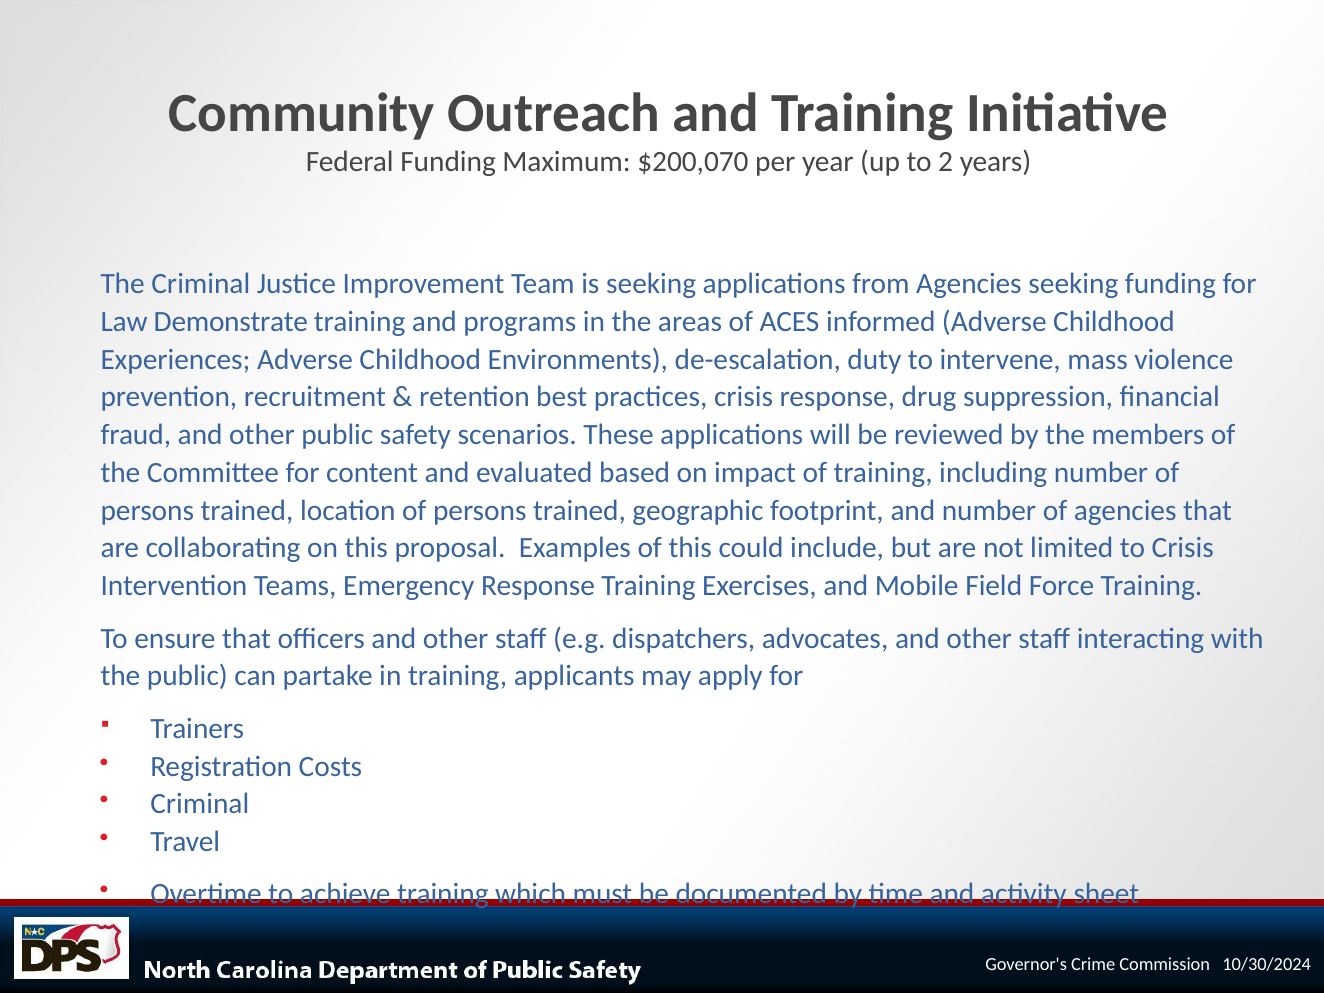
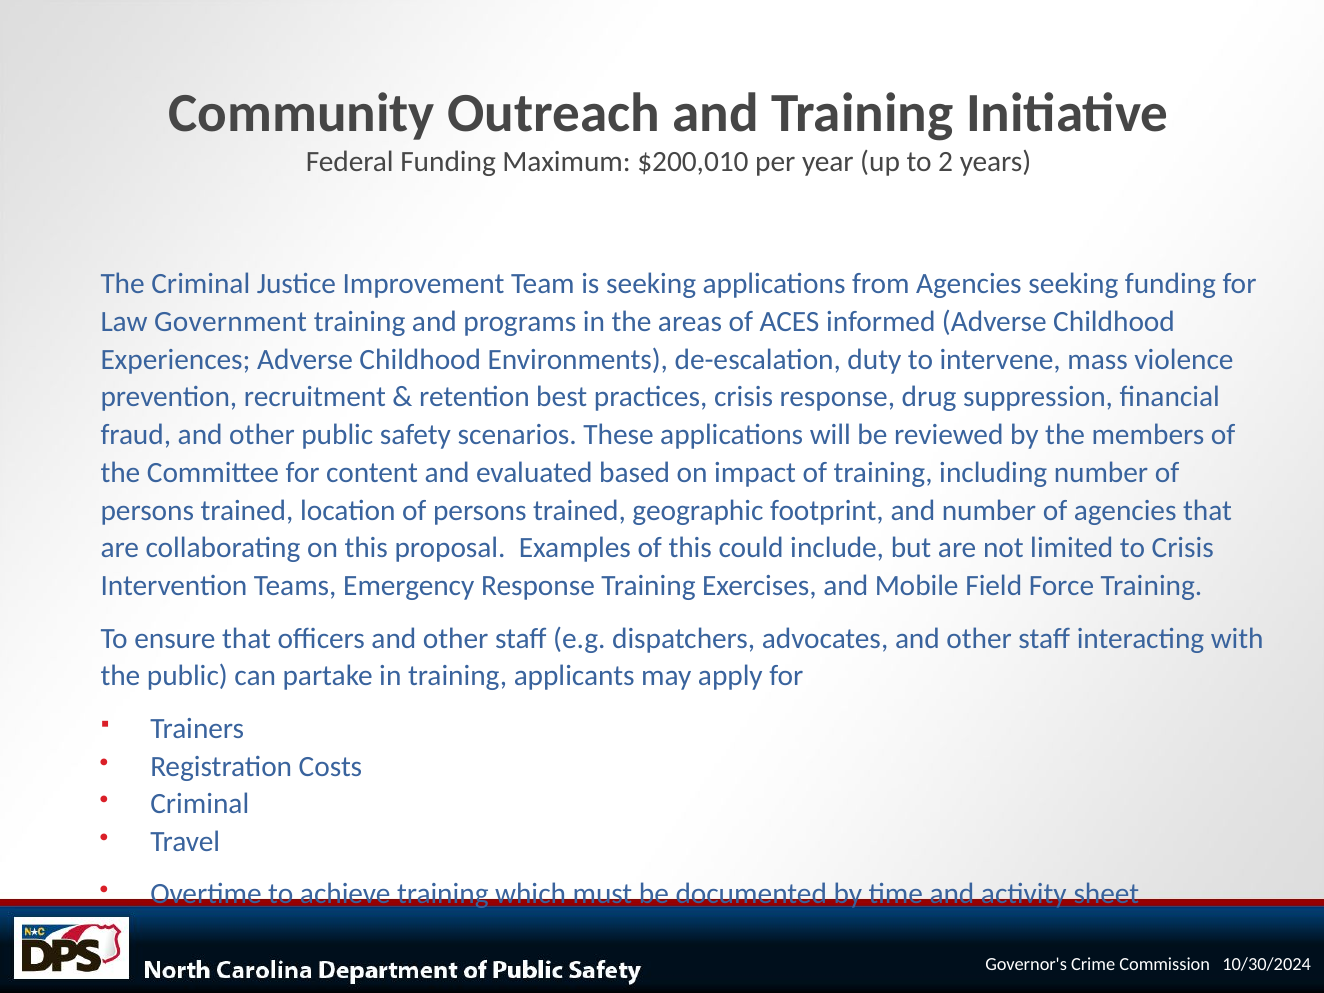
$200,070: $200,070 -> $200,010
Demonstrate: Demonstrate -> Government
